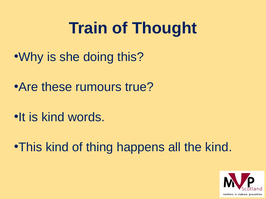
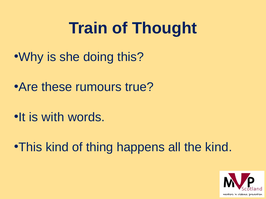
is kind: kind -> with
